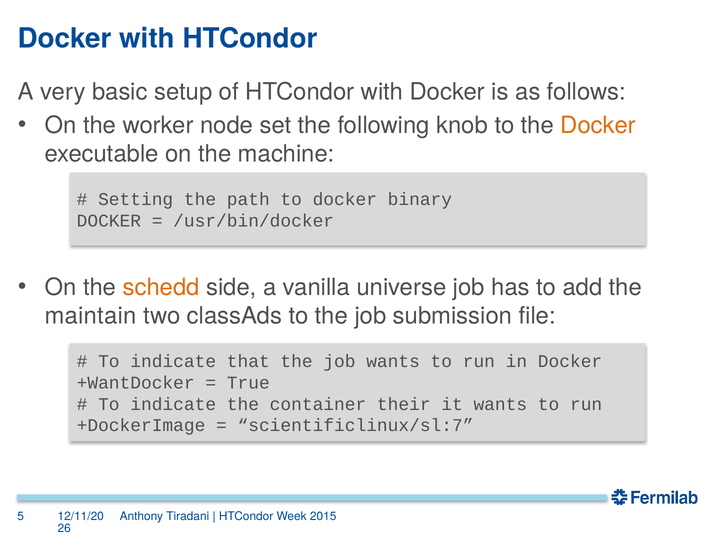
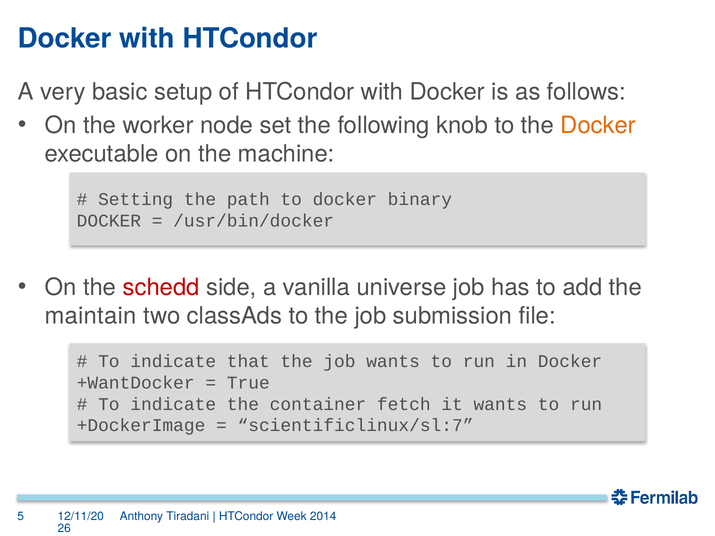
schedd colour: orange -> red
their: their -> fetch
2015: 2015 -> 2014
